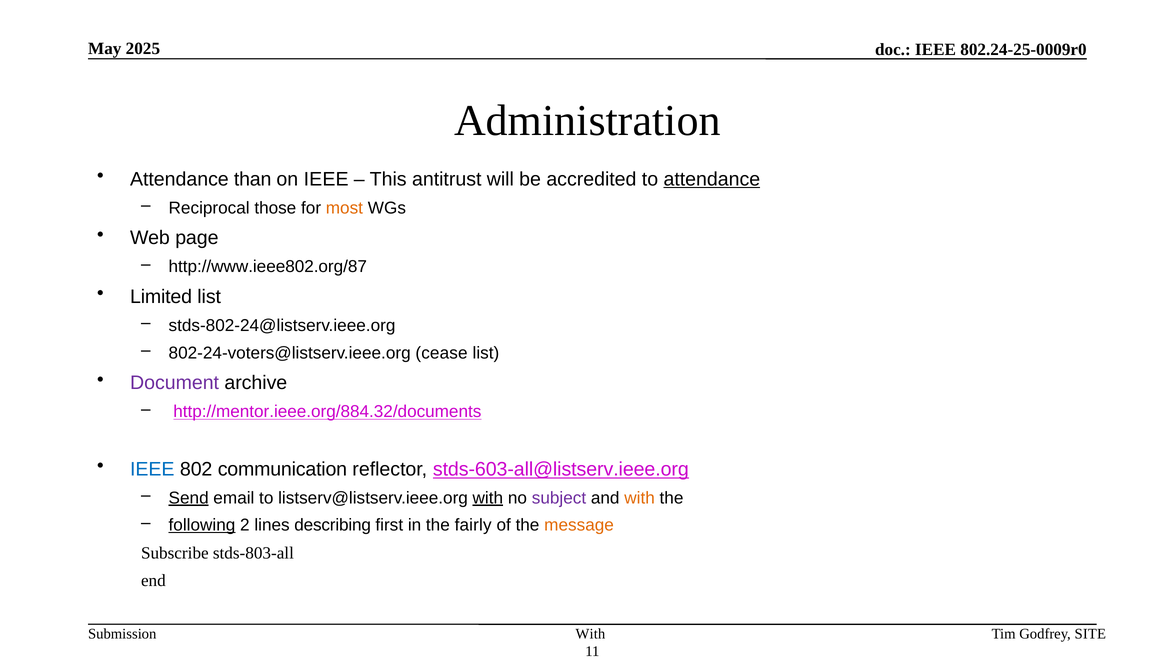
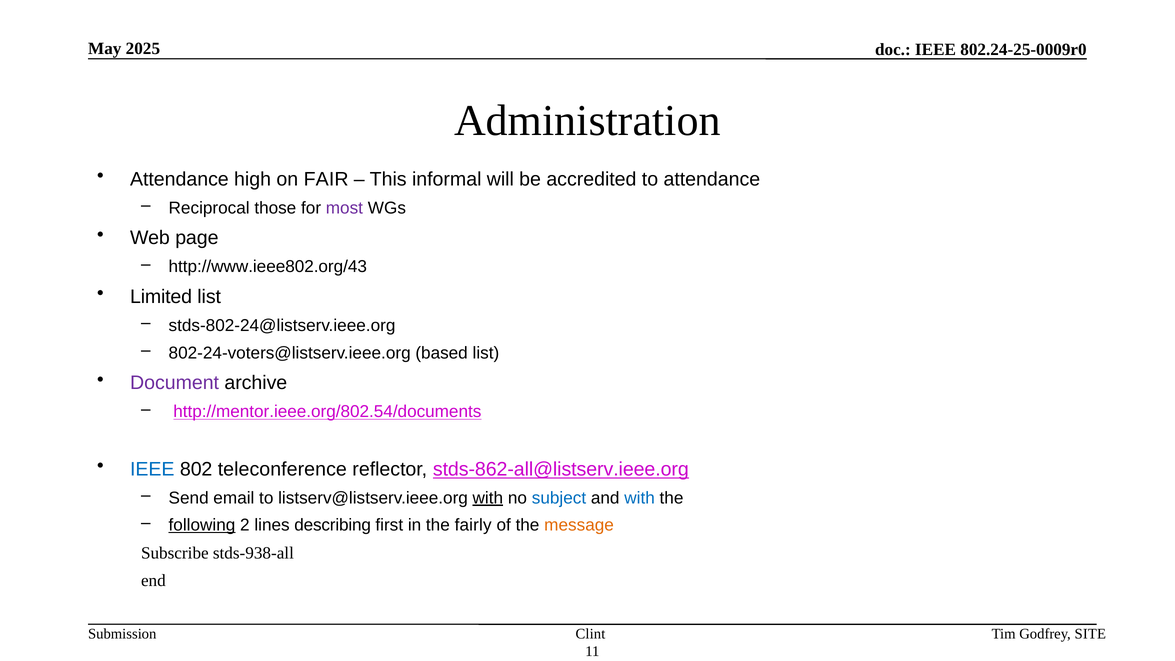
than: than -> high
on IEEE: IEEE -> FAIR
antitrust: antitrust -> informal
attendance at (712, 179) underline: present -> none
most colour: orange -> purple
http://www.ieee802.org/87: http://www.ieee802.org/87 -> http://www.ieee802.org/43
cease: cease -> based
http://mentor.ieee.org/884.32/documents: http://mentor.ieee.org/884.32/documents -> http://mentor.ieee.org/802.54/documents
communication: communication -> teleconference
stds-603-all@listserv.ieee.org: stds-603-all@listserv.ieee.org -> stds-862-all@listserv.ieee.org
Send underline: present -> none
subject colour: purple -> blue
with at (640, 498) colour: orange -> blue
stds-803-all: stds-803-all -> stds-938-all
With at (590, 634): With -> Clint
